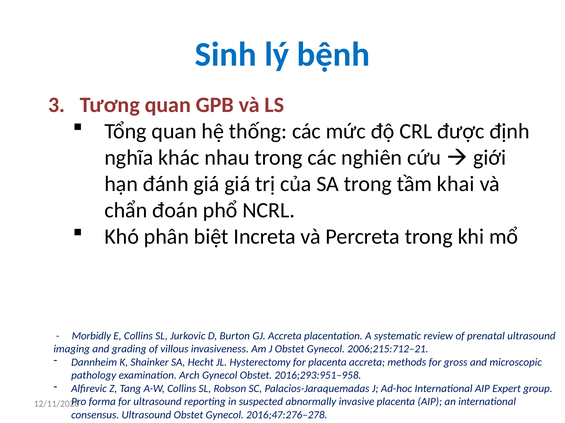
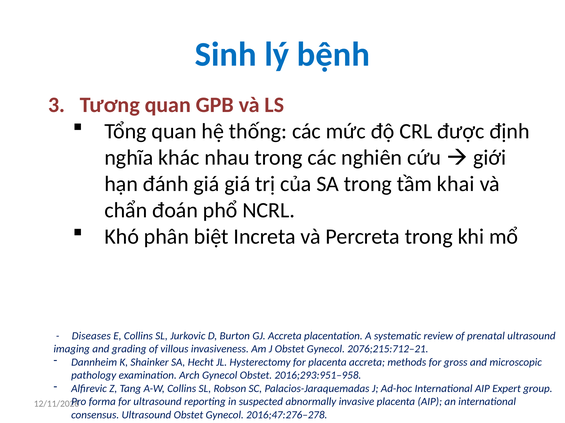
Morbidly: Morbidly -> Diseases
2006;215:712–21: 2006;215:712–21 -> 2076;215:712–21
